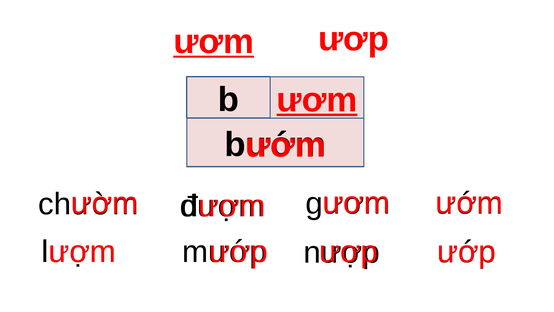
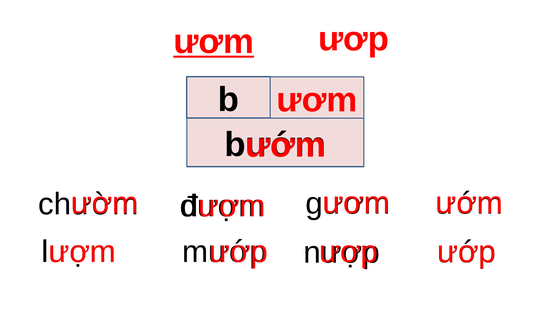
ươm at (317, 100) underline: present -> none
